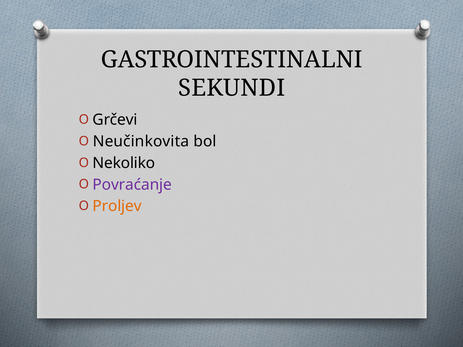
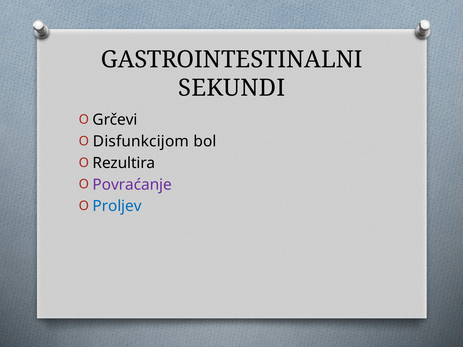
Neučinkovita: Neučinkovita -> Disfunkcijom
Nekoliko: Nekoliko -> Rezultira
Proljev colour: orange -> blue
